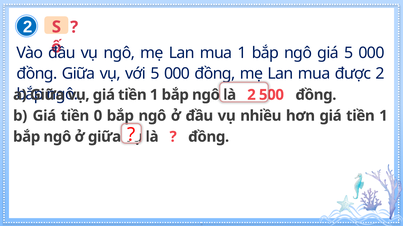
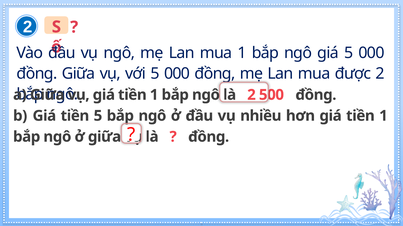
tiền 0: 0 -> 5
